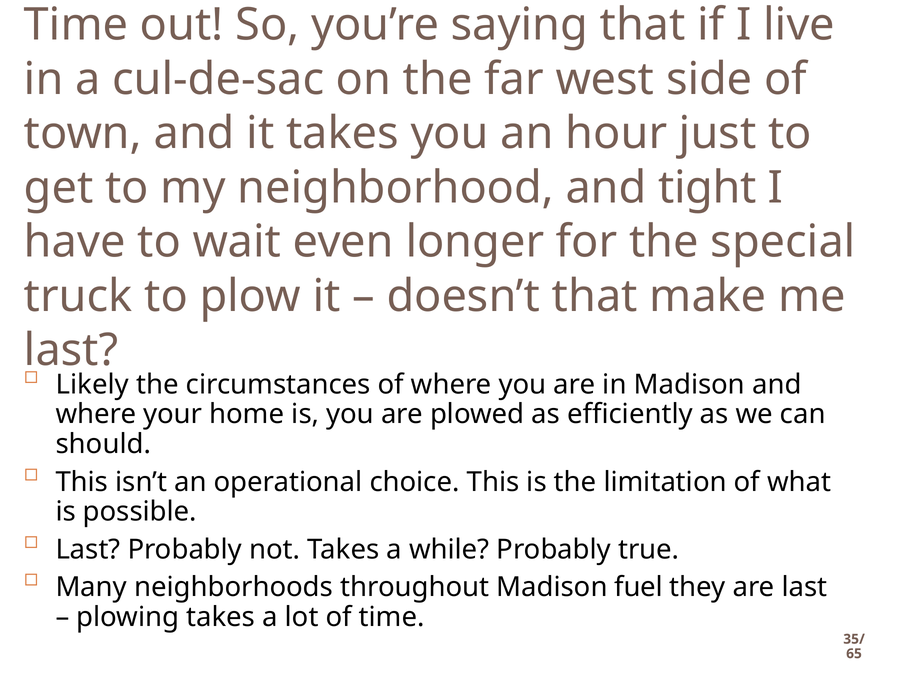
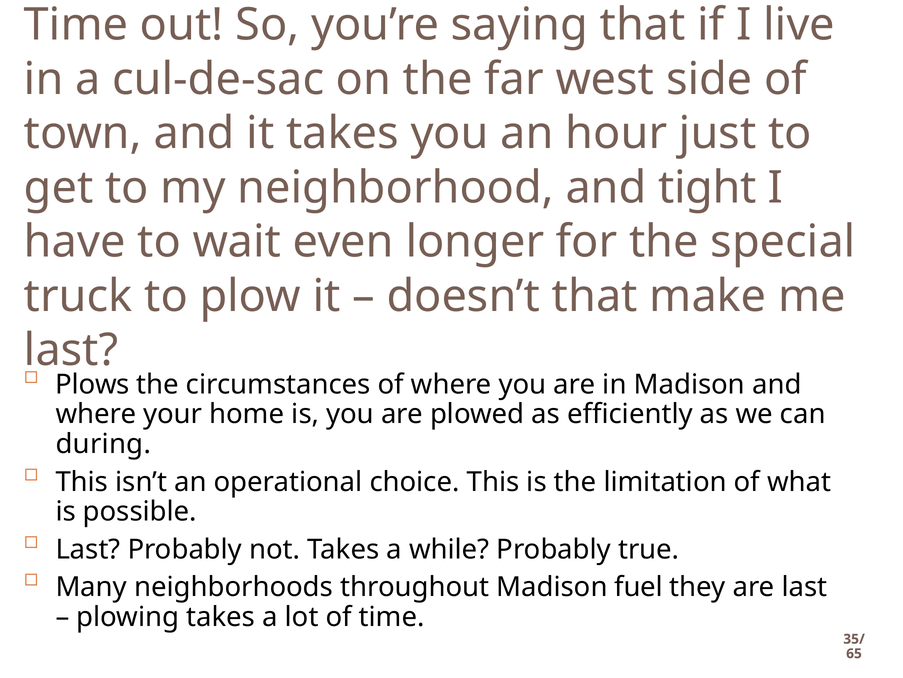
Likely: Likely -> Plows
should: should -> during
